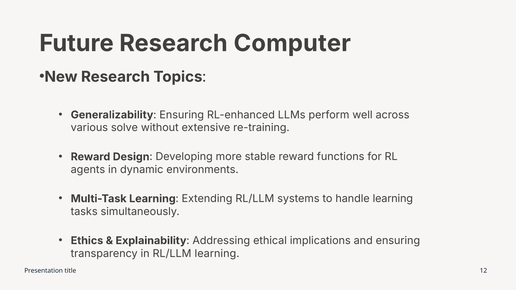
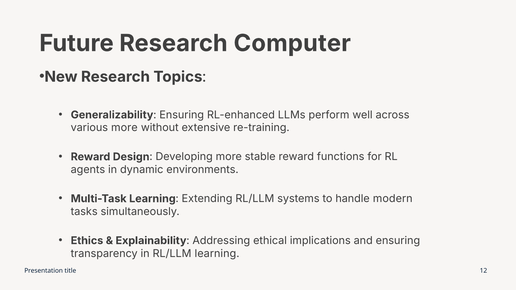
various solve: solve -> more
handle learning: learning -> modern
